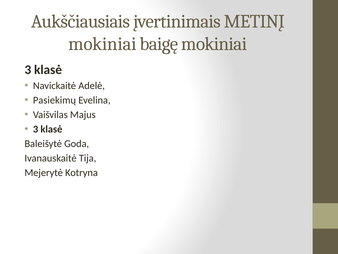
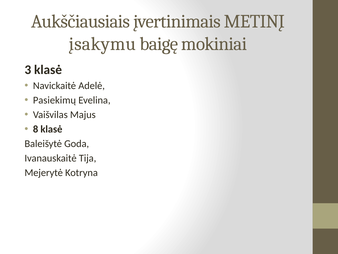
mokiniai at (102, 44): mokiniai -> įsakymu
3 at (36, 129): 3 -> 8
